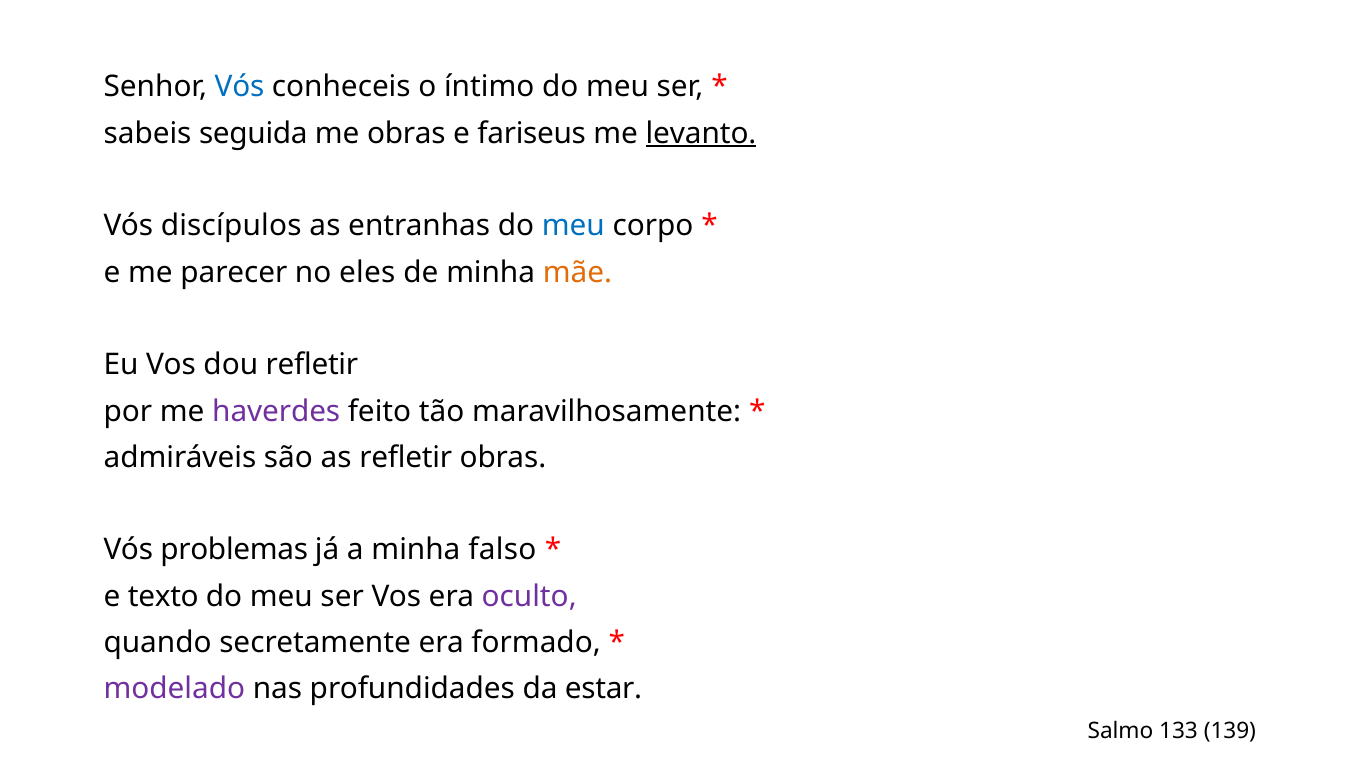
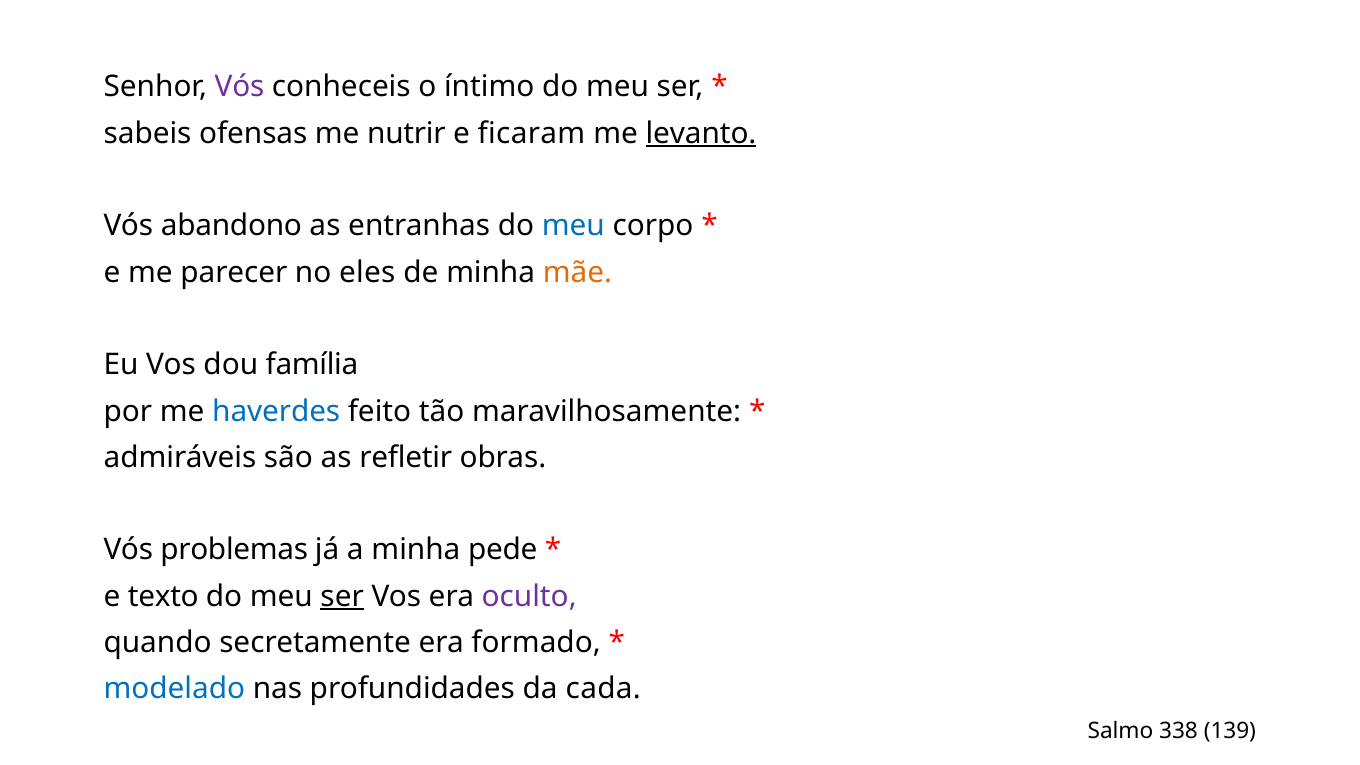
Vós at (239, 87) colour: blue -> purple
seguida: seguida -> ofensas
me obras: obras -> nutrir
fariseus: fariseus -> ficaram
discípulos: discípulos -> abandono
dou refletir: refletir -> família
haverdes colour: purple -> blue
falso: falso -> pede
ser at (342, 596) underline: none -> present
modelado colour: purple -> blue
estar: estar -> cada
133: 133 -> 338
